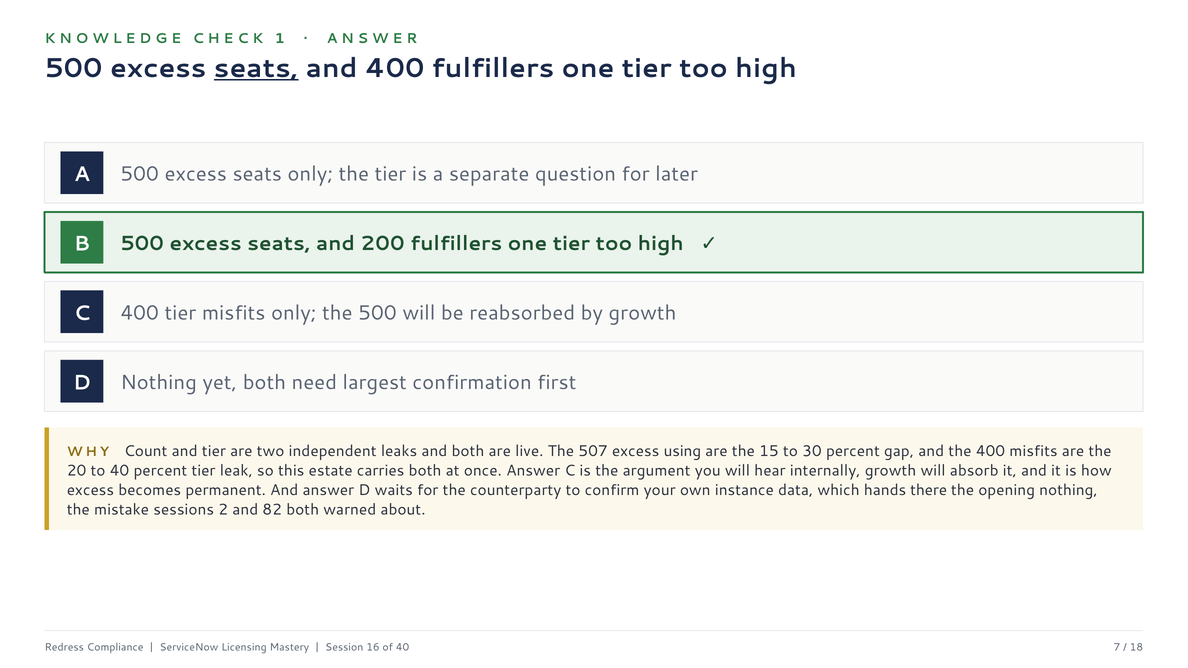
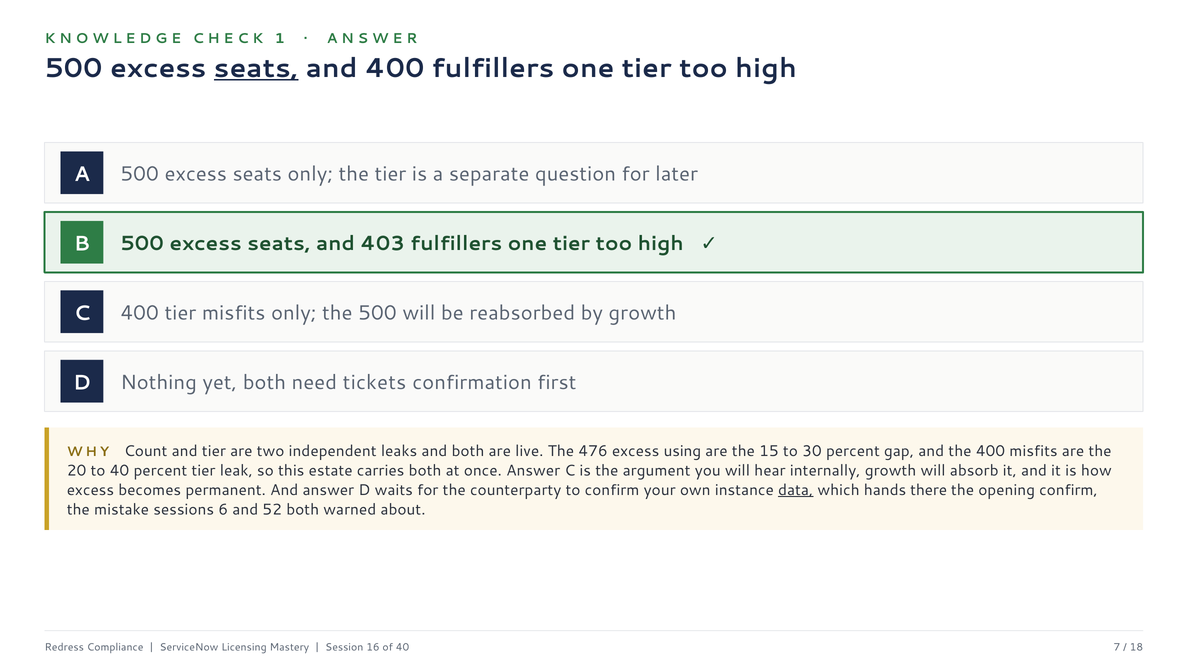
200: 200 -> 403
largest: largest -> tickets
507: 507 -> 476
data underline: none -> present
opening nothing: nothing -> confirm
2: 2 -> 6
82: 82 -> 52
